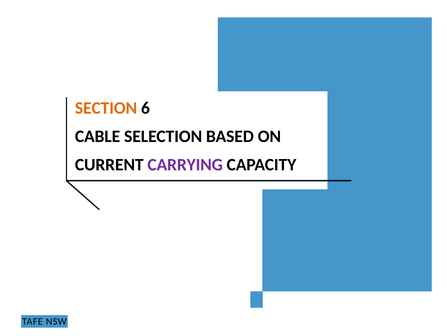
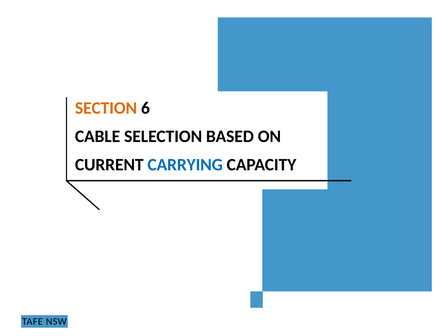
CARRYING colour: purple -> blue
